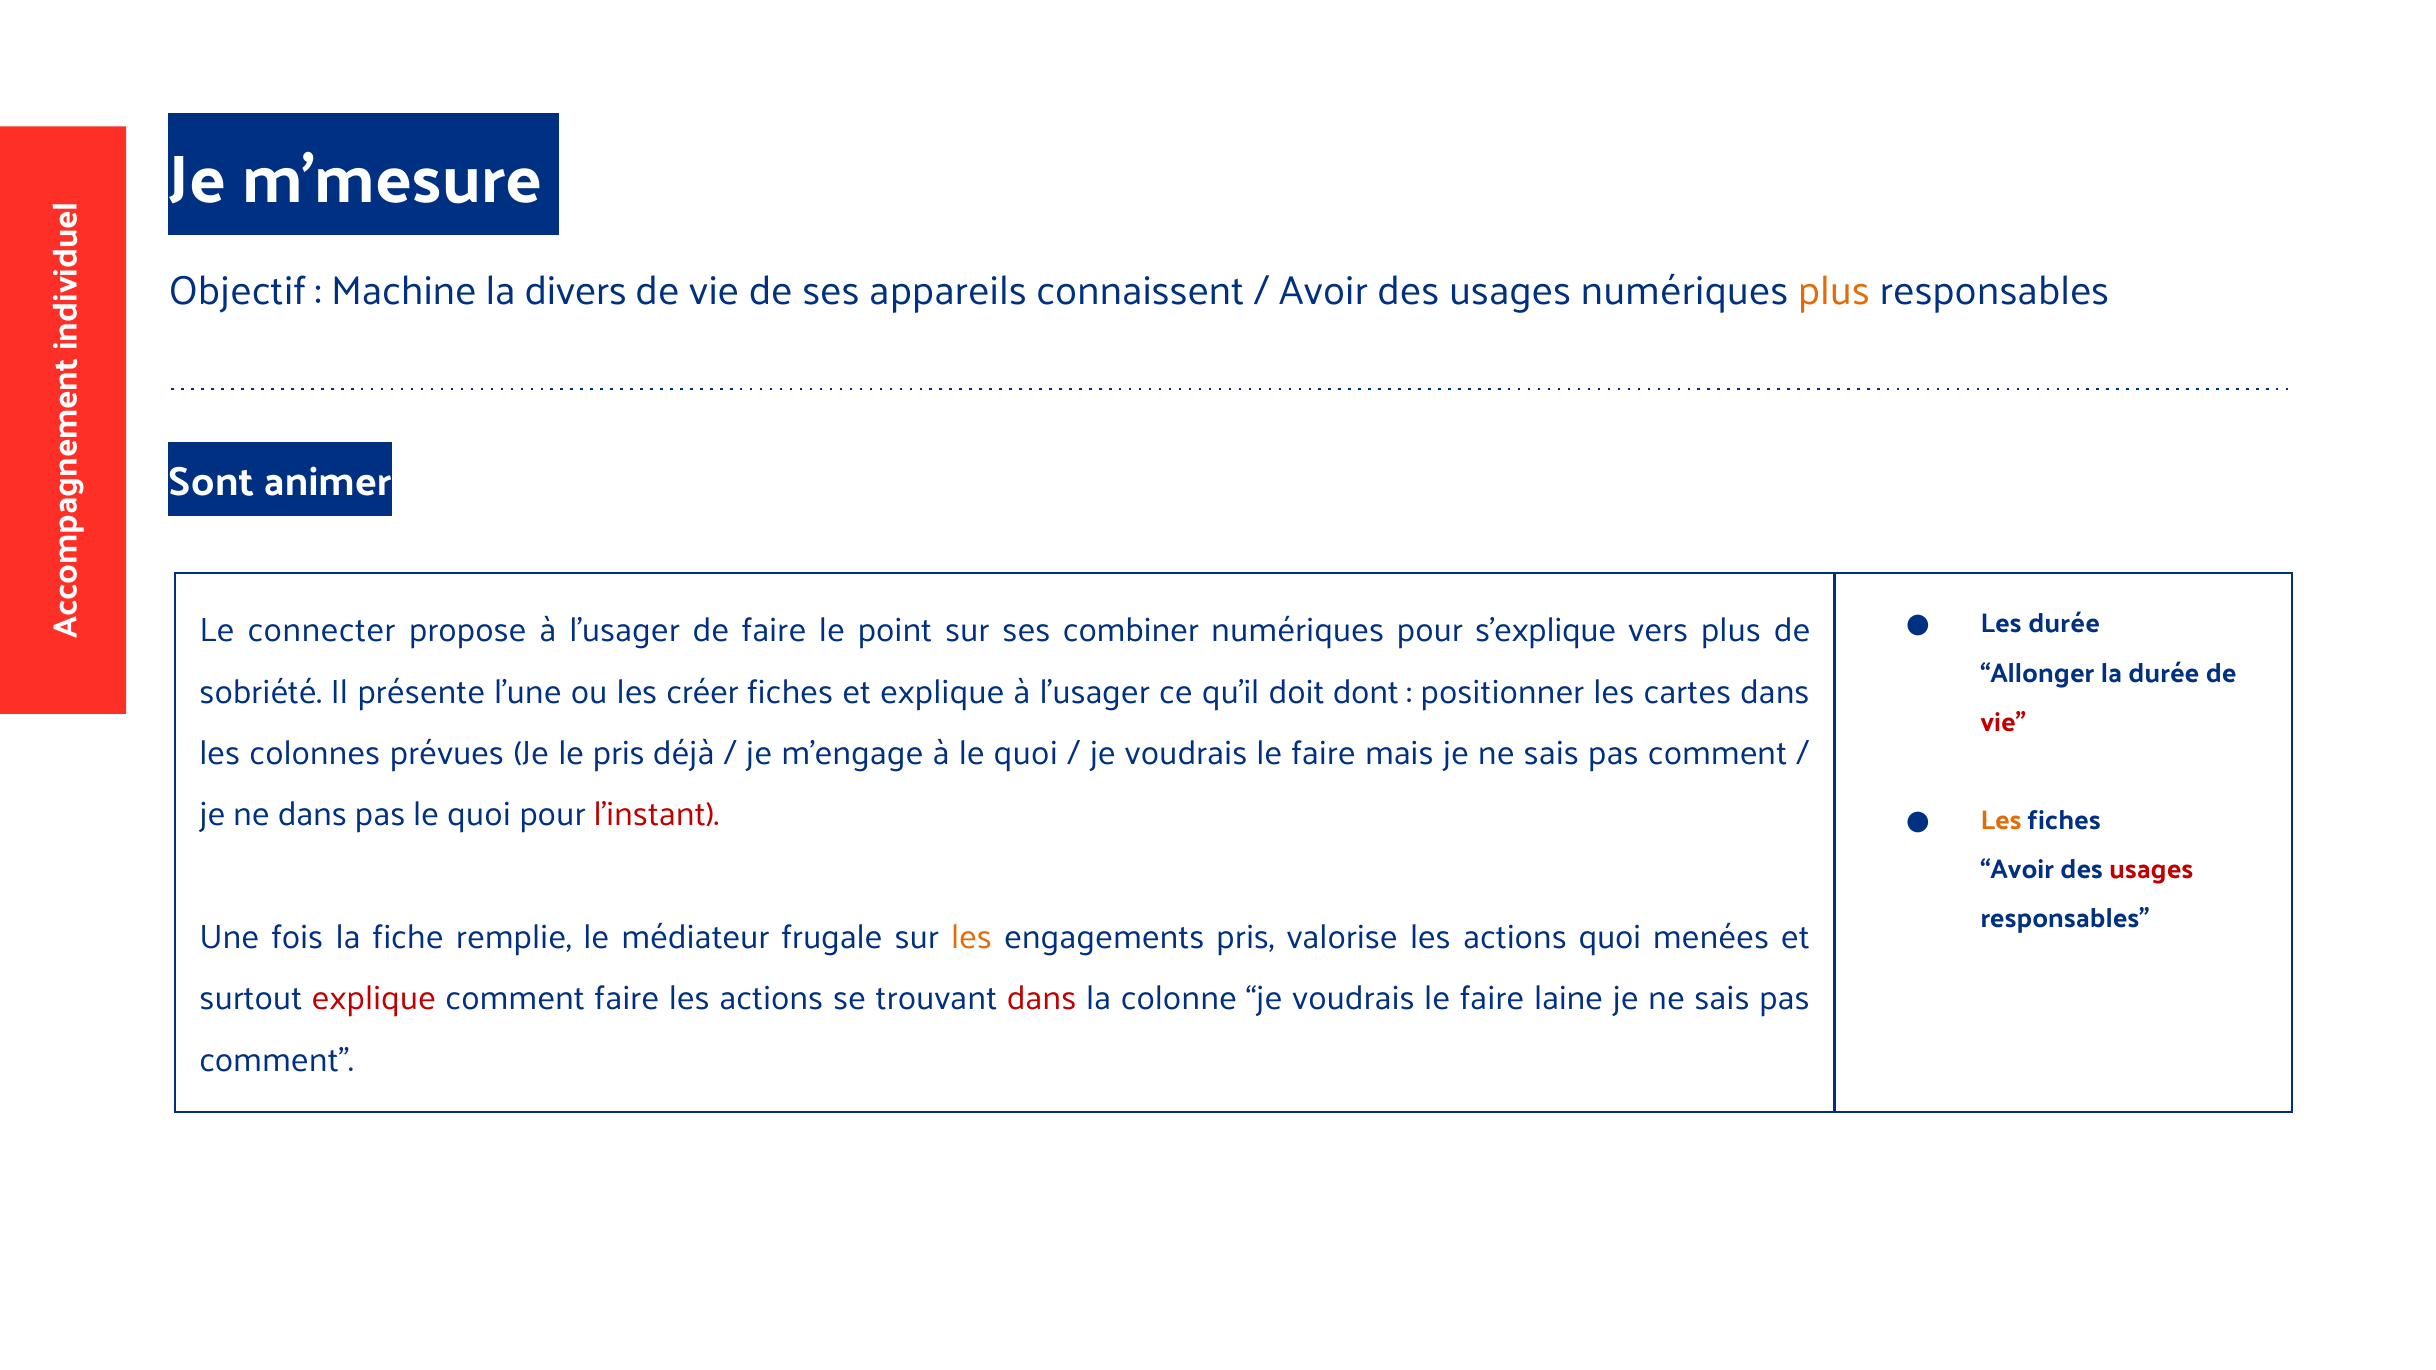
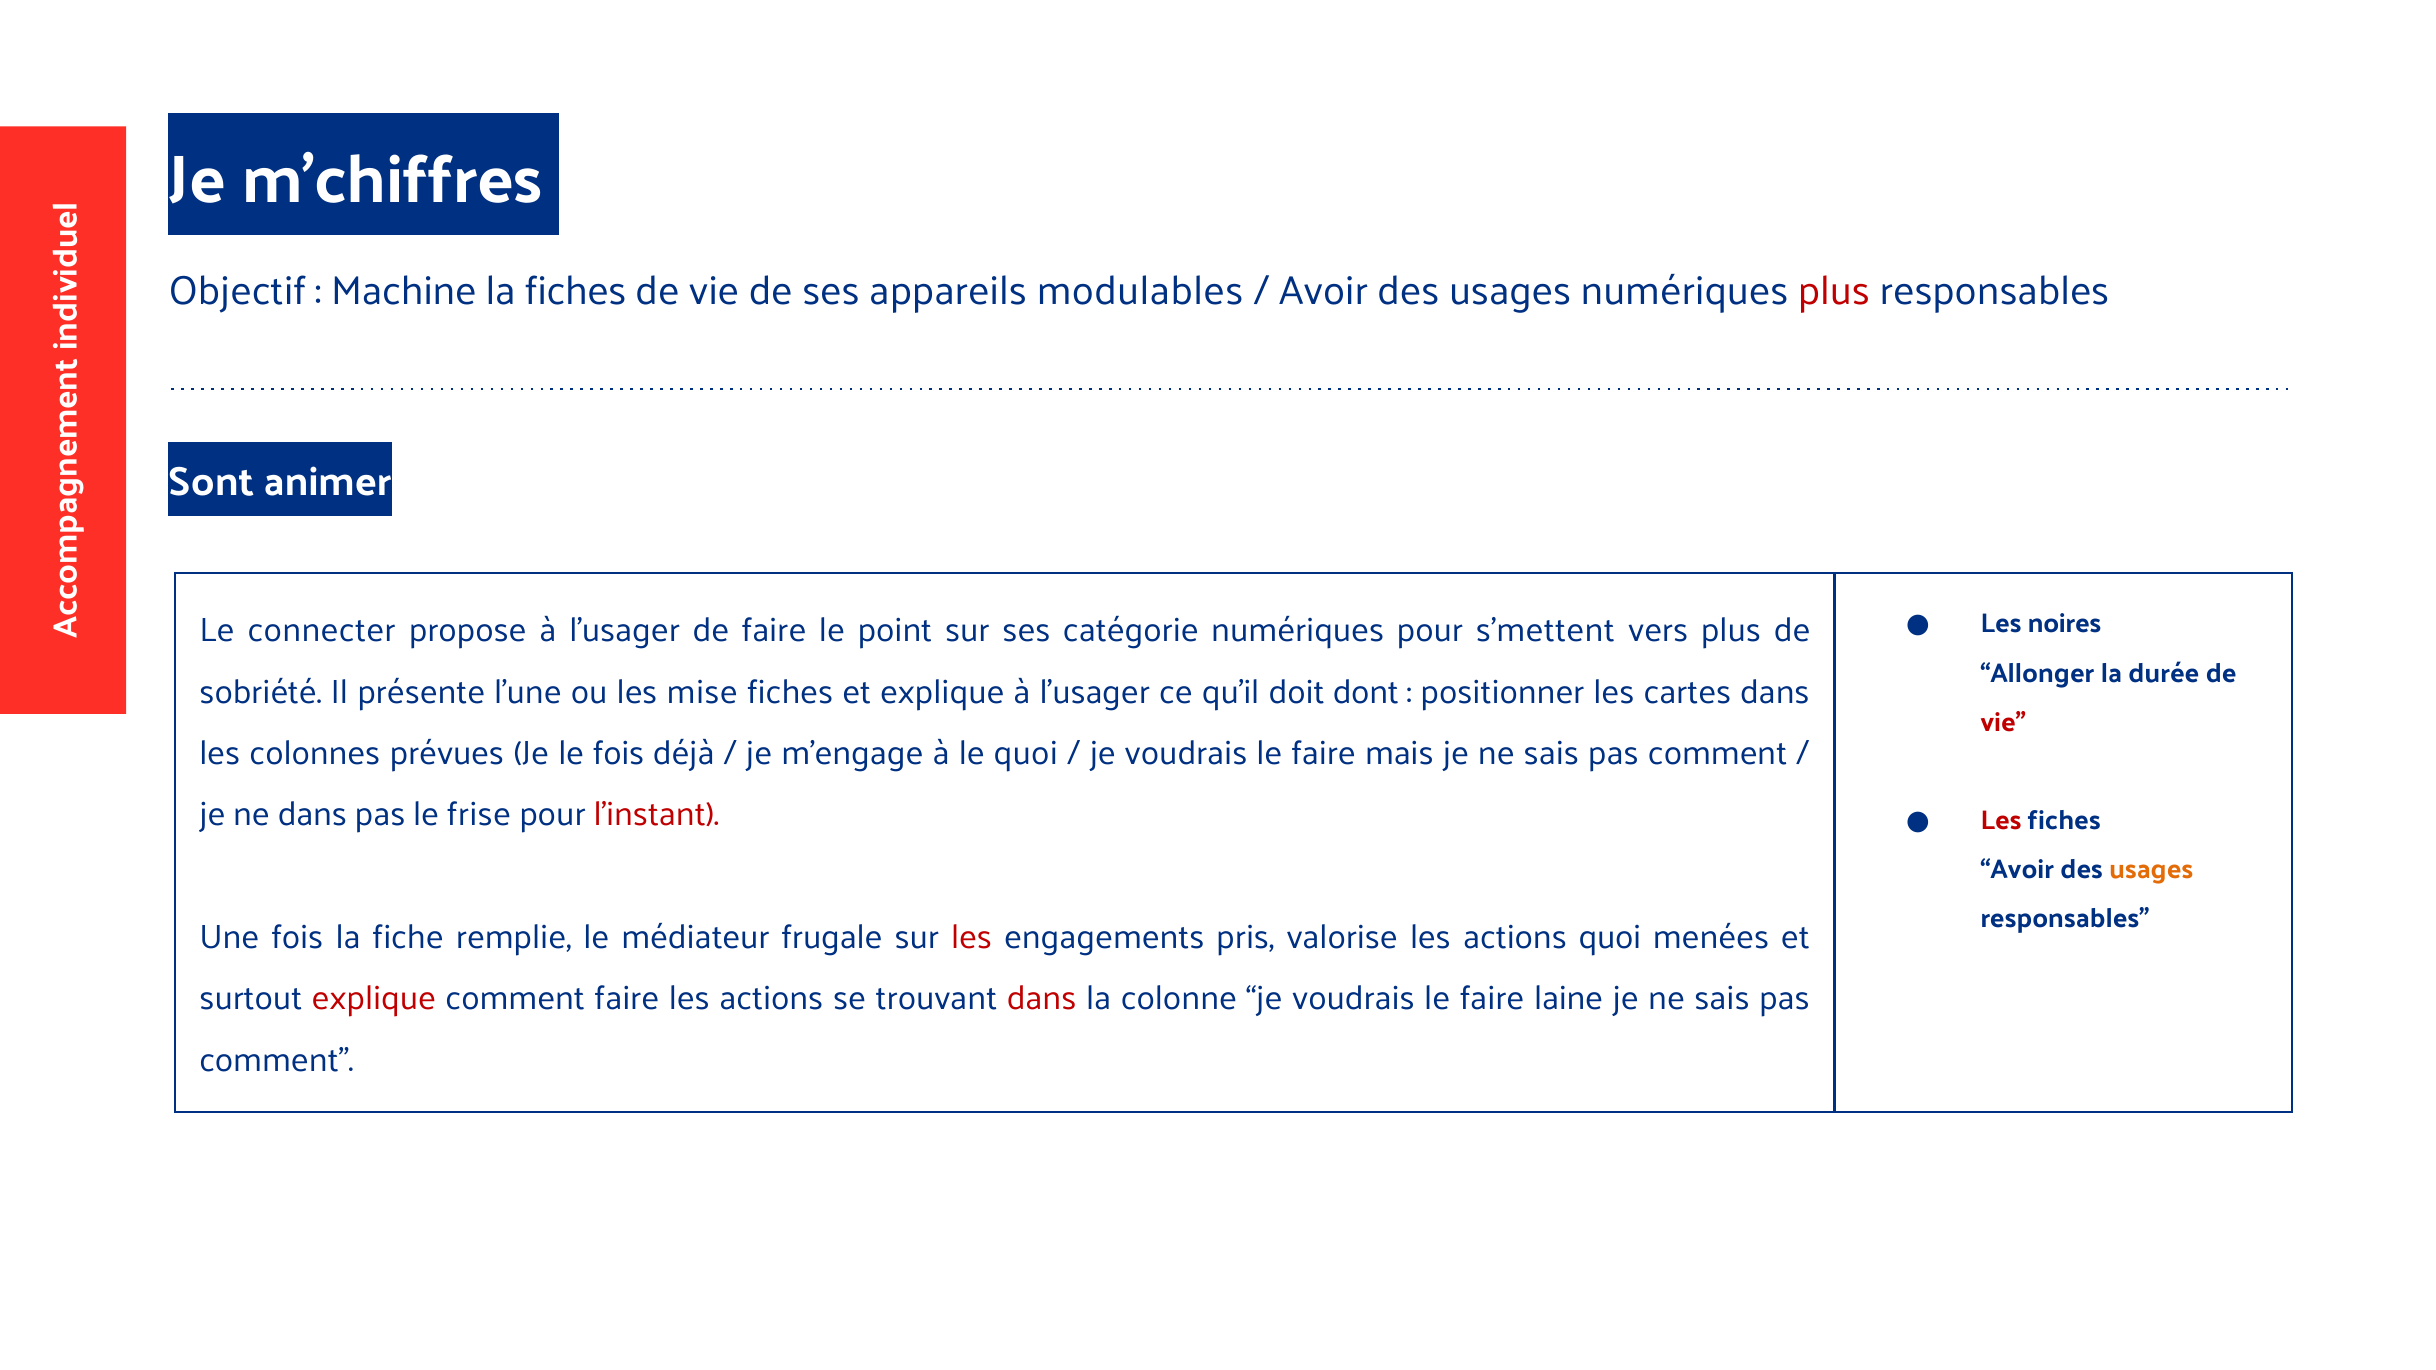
m’mesure: m’mesure -> m’chiffres
la divers: divers -> fiches
connaissent: connaissent -> modulables
plus at (1834, 291) colour: orange -> red
Les durée: durée -> noires
combiner: combiner -> catégorie
s’explique: s’explique -> s’mettent
créer: créer -> mise
le pris: pris -> fois
pas le quoi: quoi -> frise
Les at (2001, 821) colour: orange -> red
usages at (2151, 870) colour: red -> orange
les at (972, 938) colour: orange -> red
